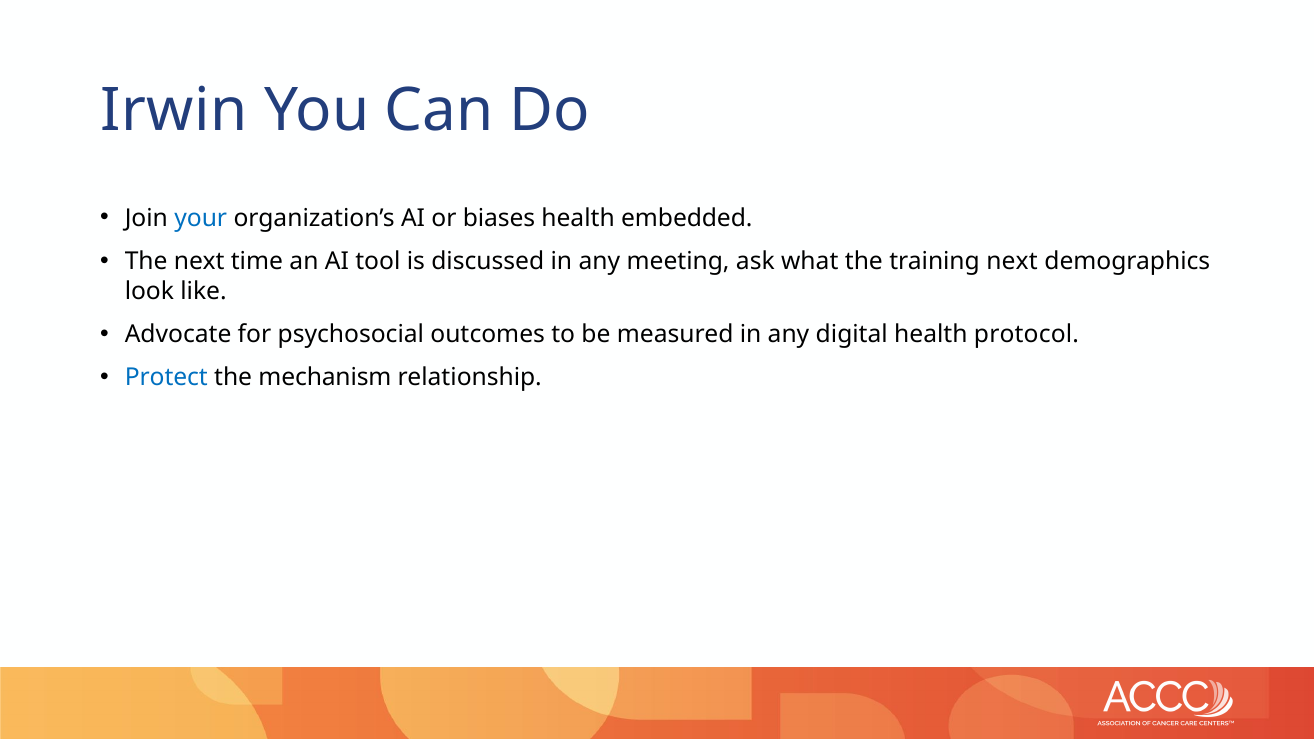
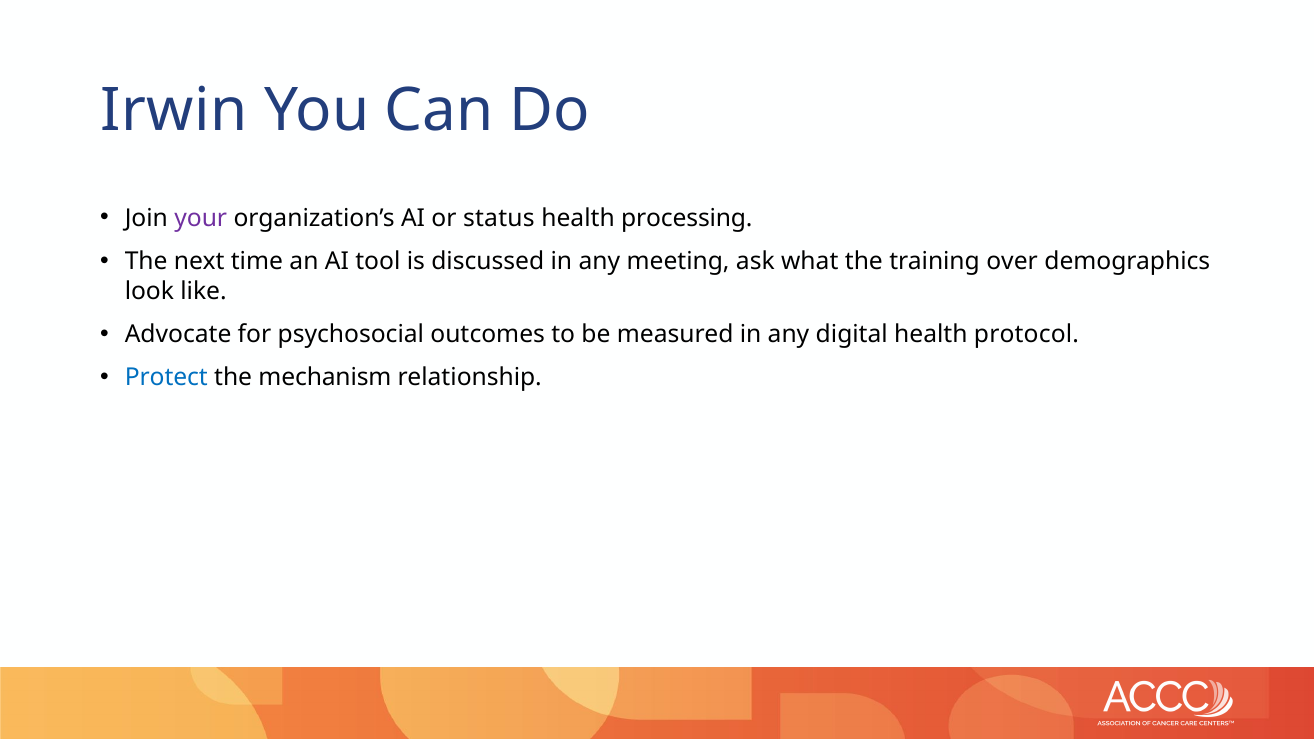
your colour: blue -> purple
biases: biases -> status
embedded: embedded -> processing
training next: next -> over
